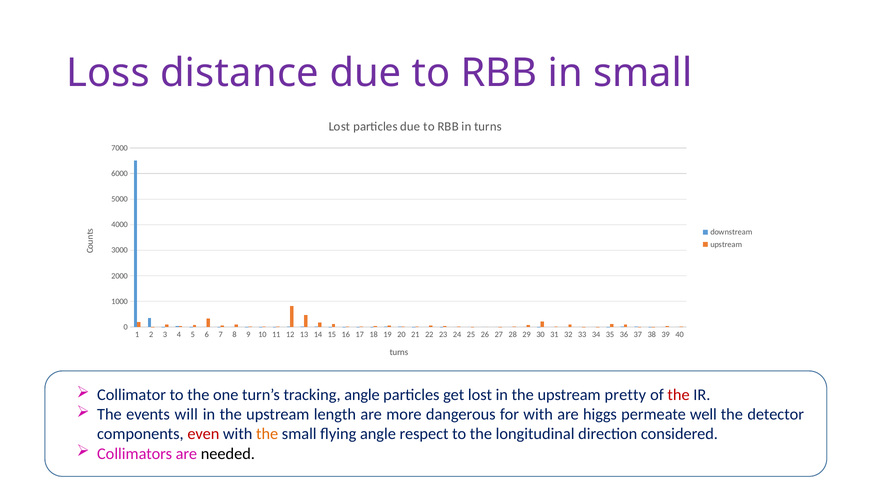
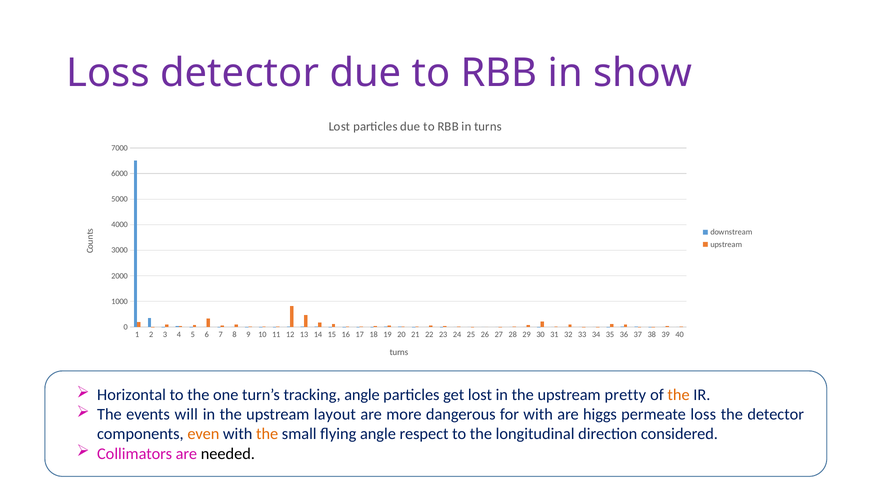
Loss distance: distance -> detector
in small: small -> show
Collimator: Collimator -> Horizontal
the at (679, 395) colour: red -> orange
length: length -> layout
permeate well: well -> loss
even colour: red -> orange
